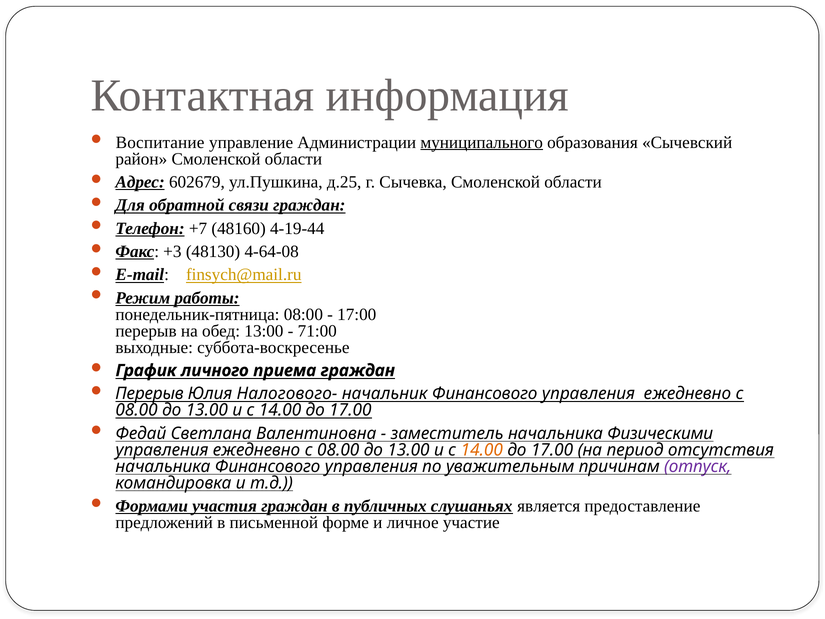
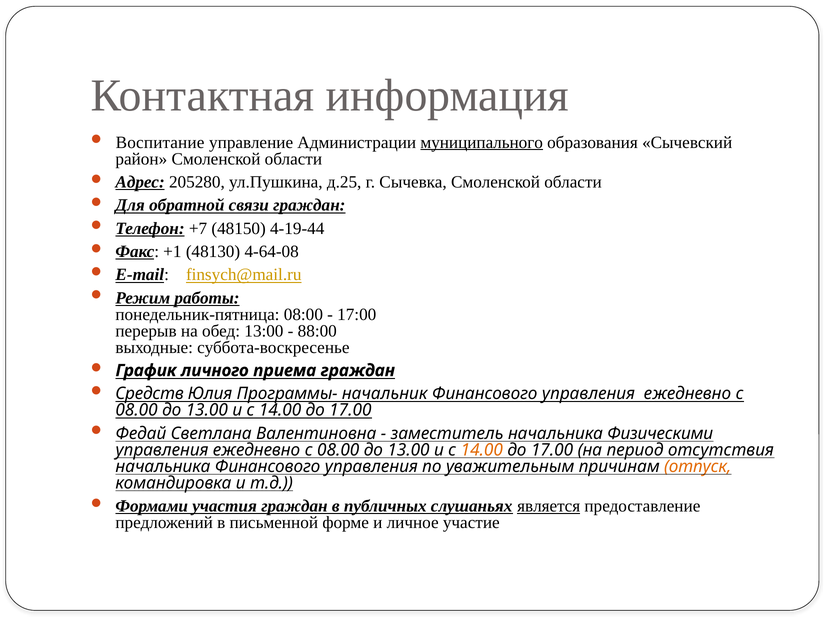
602679: 602679 -> 205280
48160: 48160 -> 48150
+3: +3 -> +1
71:00: 71:00 -> 88:00
Перерыв at (150, 394): Перерыв -> Средств
Налогового-: Налогового- -> Программы-
отпуск colour: purple -> orange
является underline: none -> present
